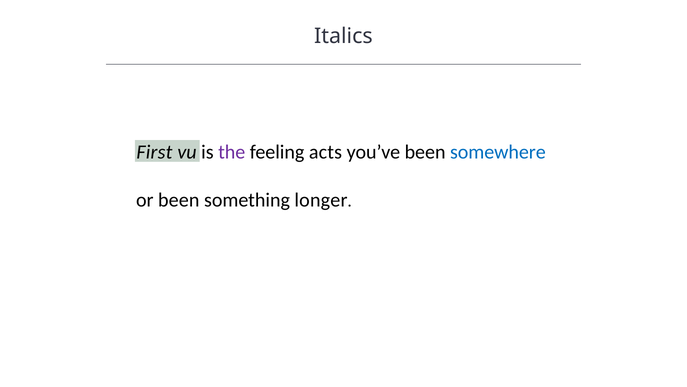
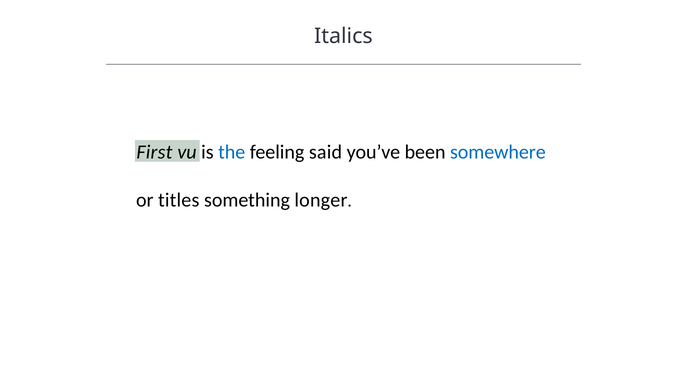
the colour: purple -> blue
acts: acts -> said
or been: been -> titles
